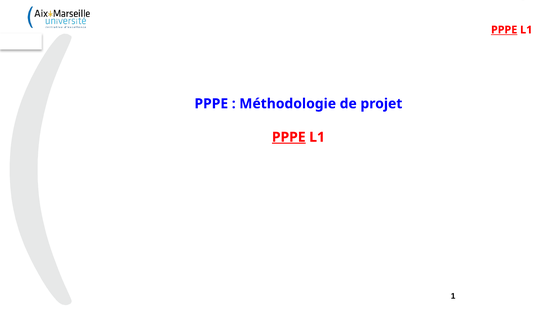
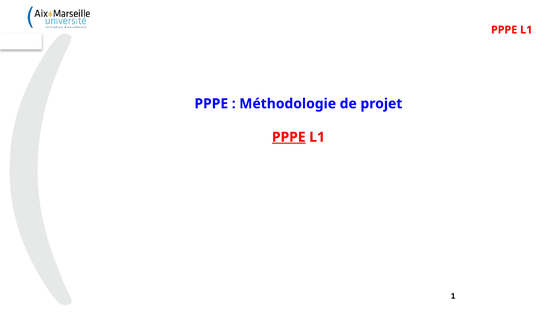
PPPE at (504, 30) underline: present -> none
